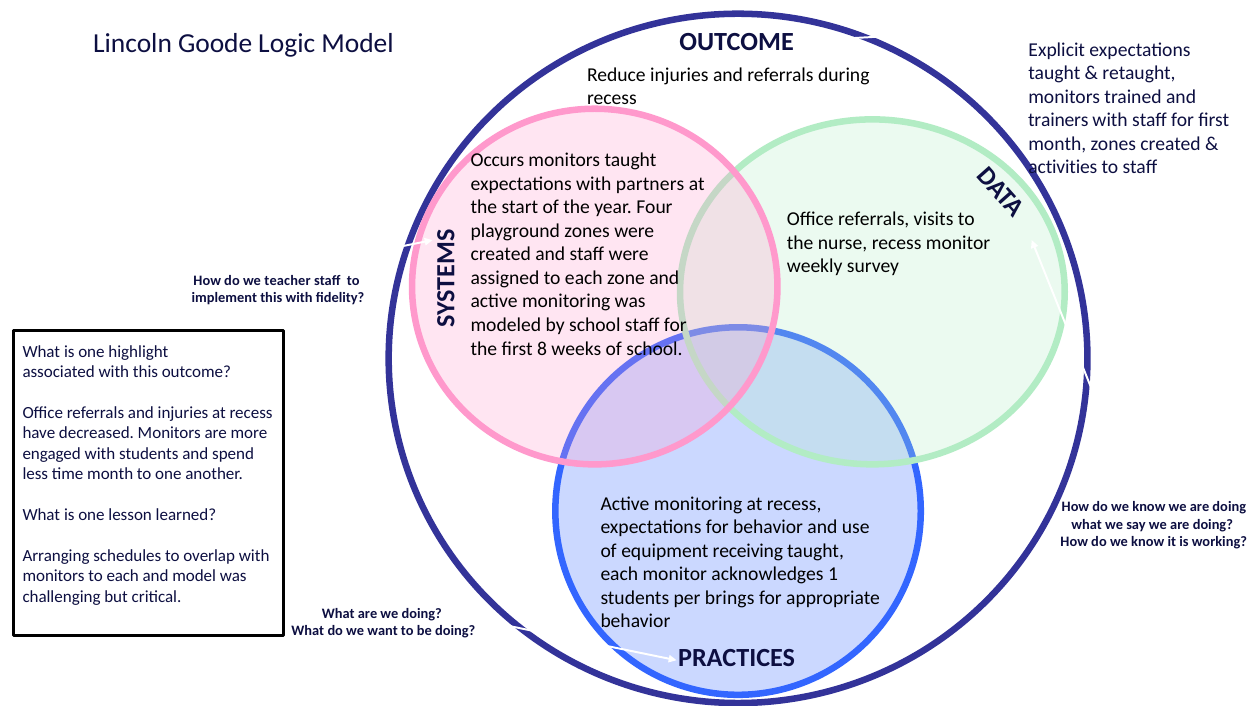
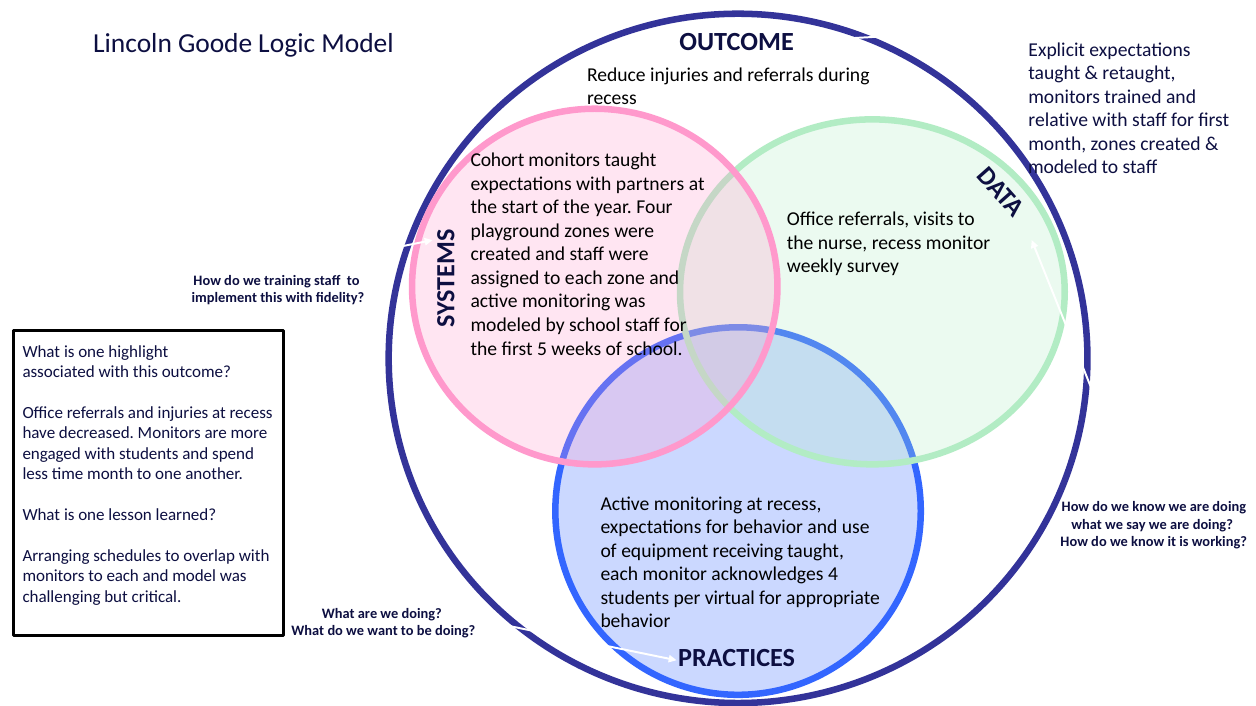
trainers: trainers -> relative
Occurs: Occurs -> Cohort
activities at (1063, 168): activities -> modeled
teacher: teacher -> training
8: 8 -> 5
1: 1 -> 4
brings: brings -> virtual
